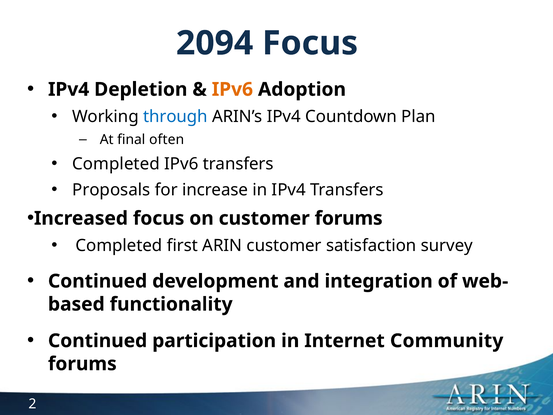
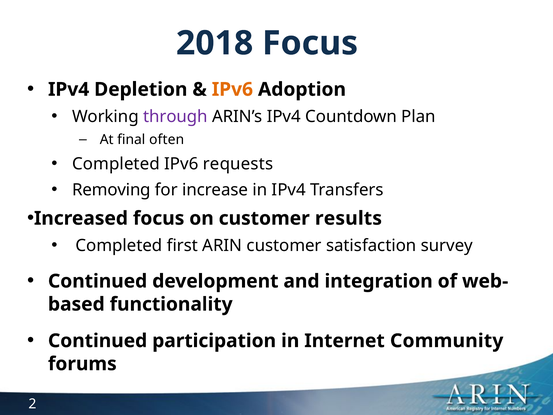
2094: 2094 -> 2018
through colour: blue -> purple
IPv6 transfers: transfers -> requests
Proposals: Proposals -> Removing
customer forums: forums -> results
